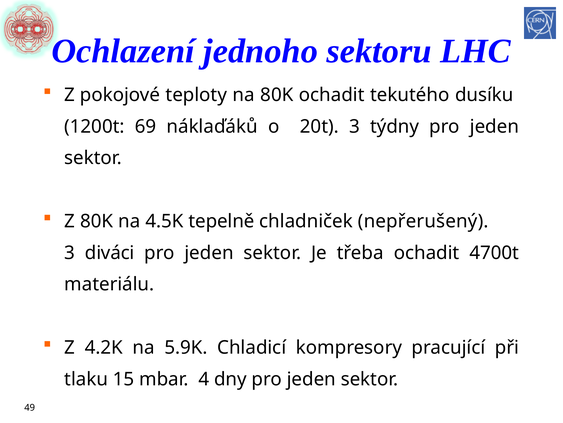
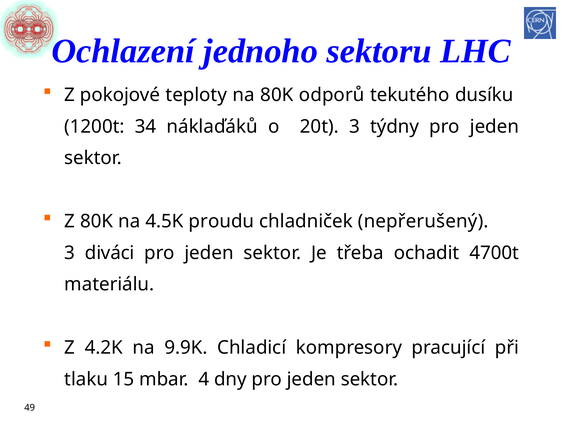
80K ochadit: ochadit -> odporů
69: 69 -> 34
tepelně: tepelně -> proudu
5.9K: 5.9K -> 9.9K
